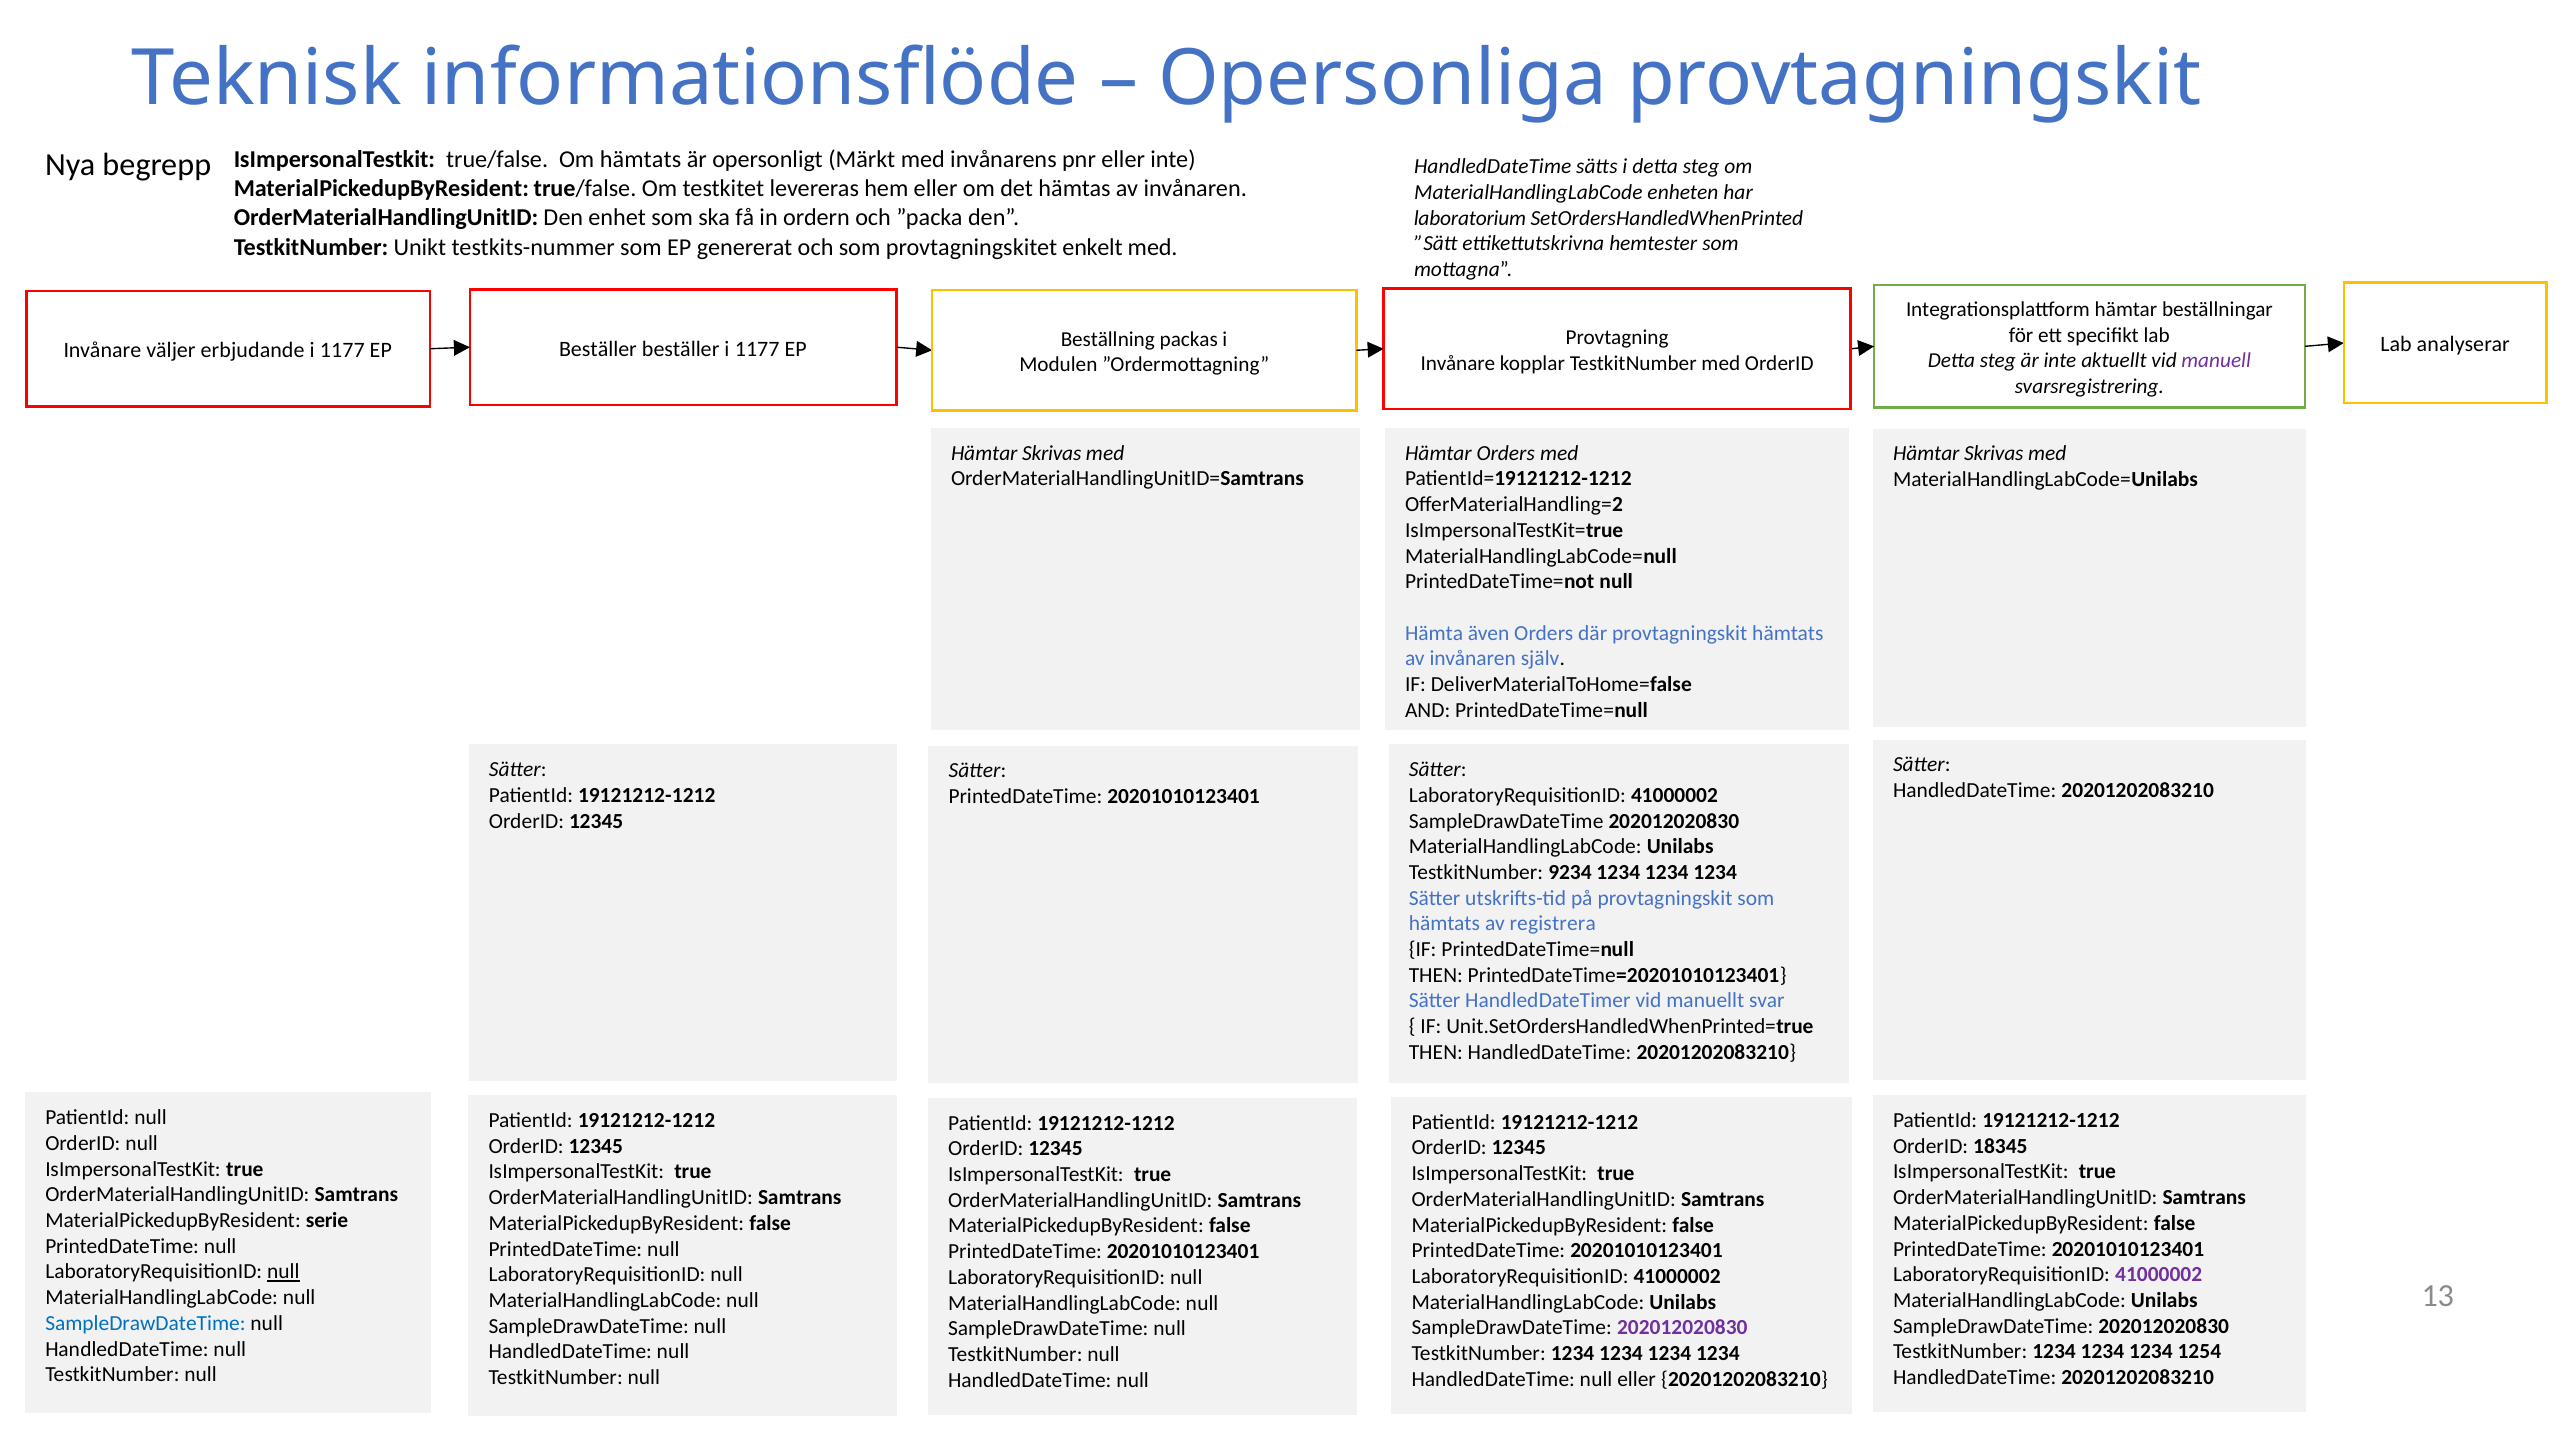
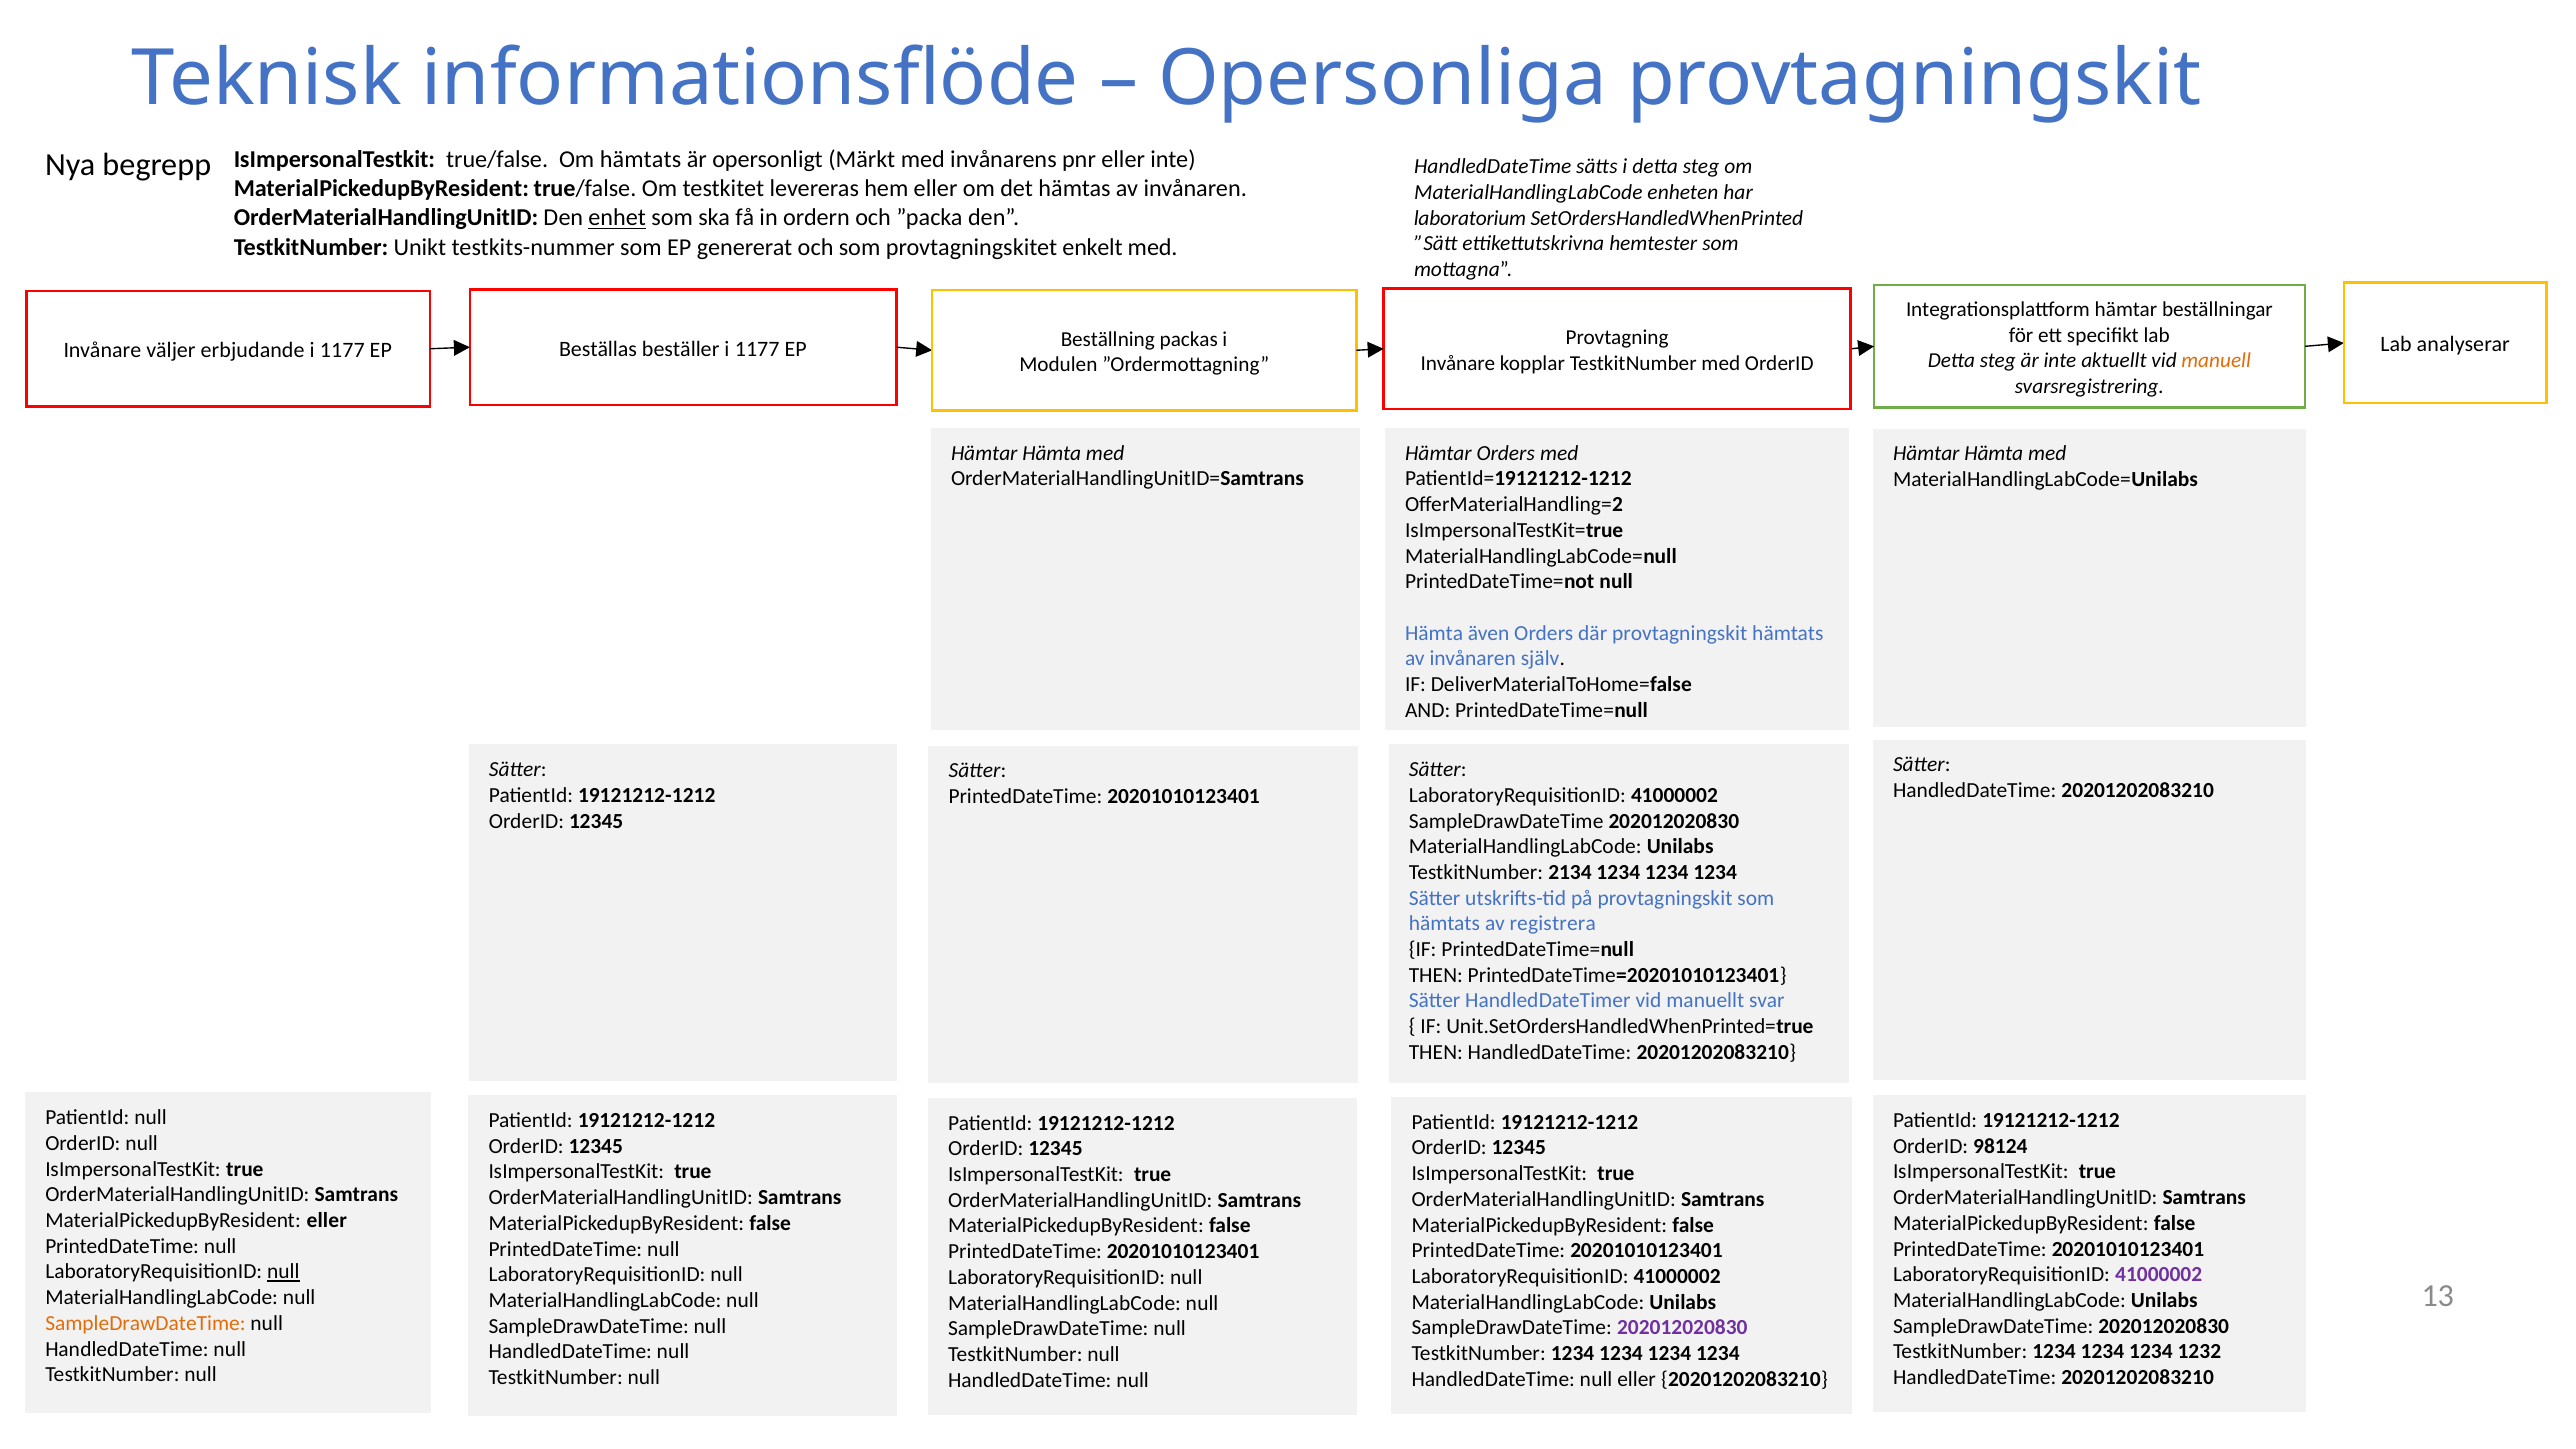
enhet underline: none -> present
Beställer at (598, 349): Beställer -> Beställas
manuell colour: purple -> orange
Skrivas at (1052, 453): Skrivas -> Hämta
Skrivas at (1994, 454): Skrivas -> Hämta
9234: 9234 -> 2134
18345: 18345 -> 98124
MaterialPickedupByResident serie: serie -> eller
SampleDrawDateTime at (145, 1323) colour: blue -> orange
1254: 1254 -> 1232
